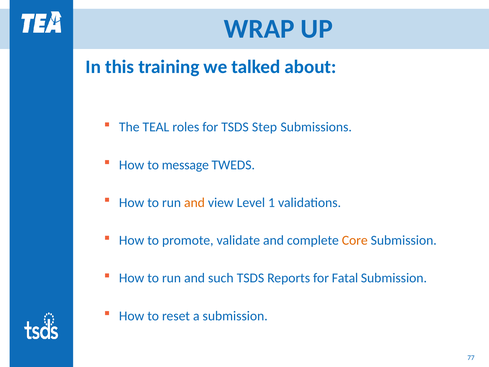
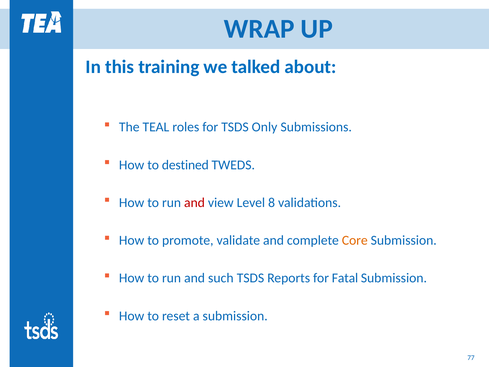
Step: Step -> Only
message: message -> destined
and at (194, 203) colour: orange -> red
1: 1 -> 8
